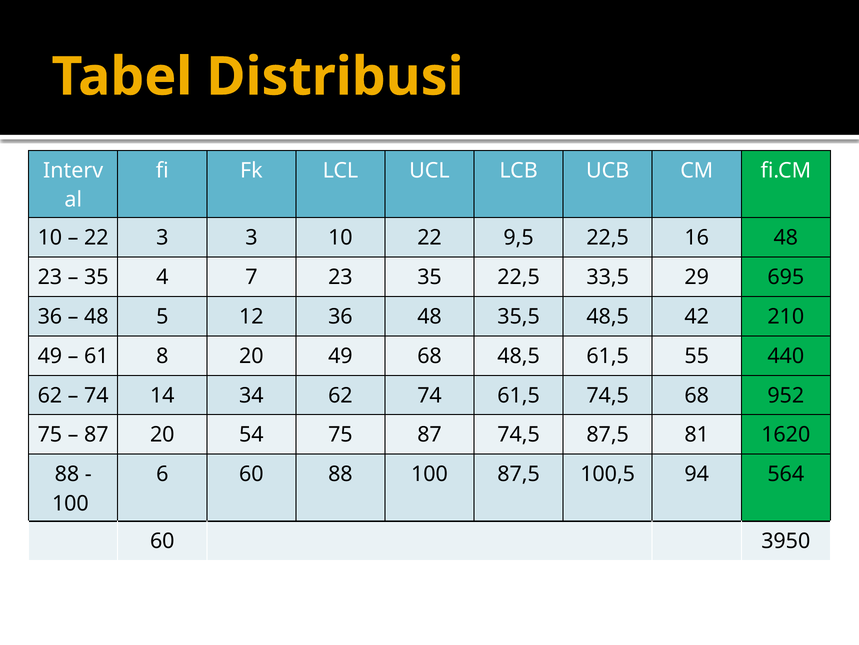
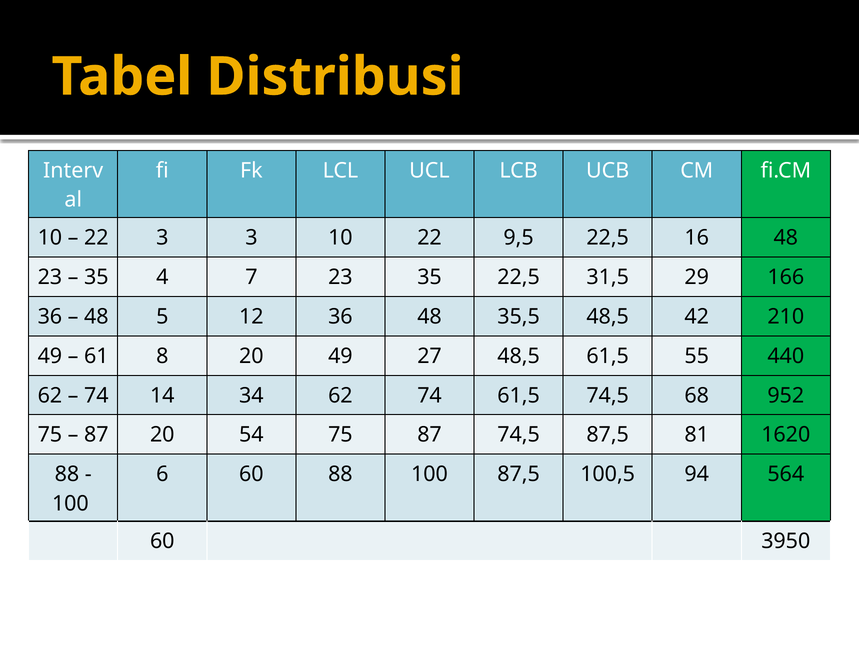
33,5: 33,5 -> 31,5
695: 695 -> 166
49 68: 68 -> 27
